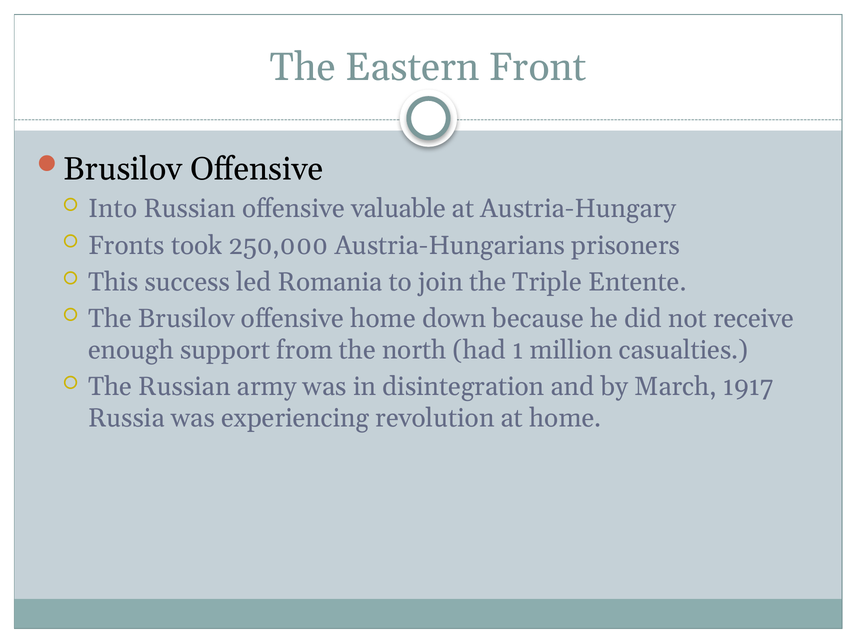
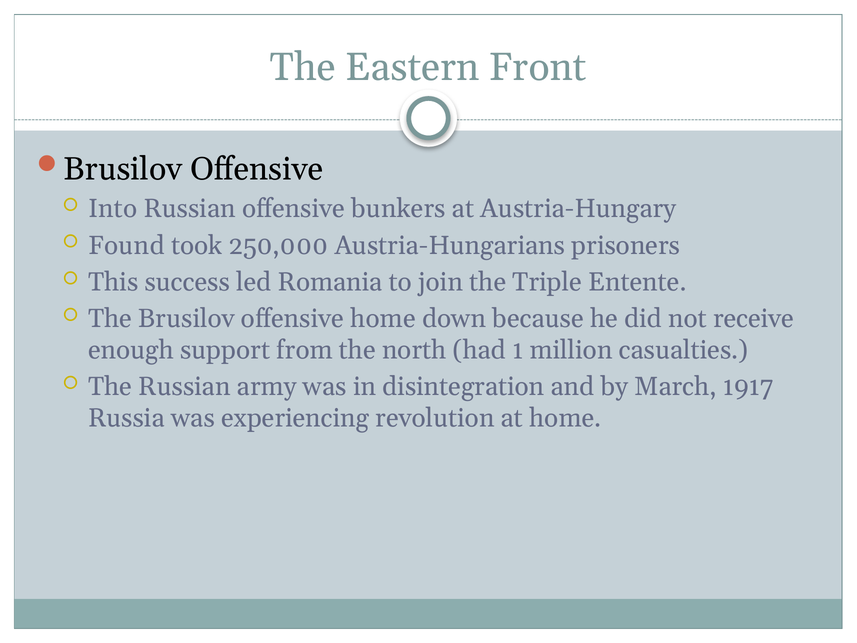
valuable: valuable -> bunkers
Fronts: Fronts -> Found
